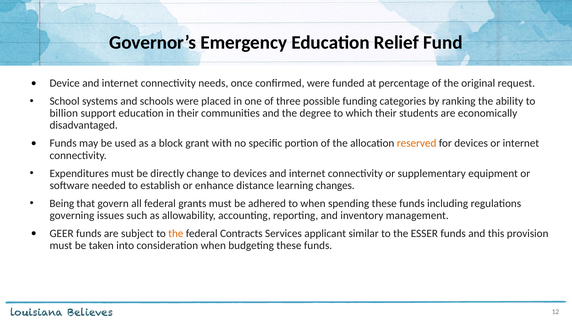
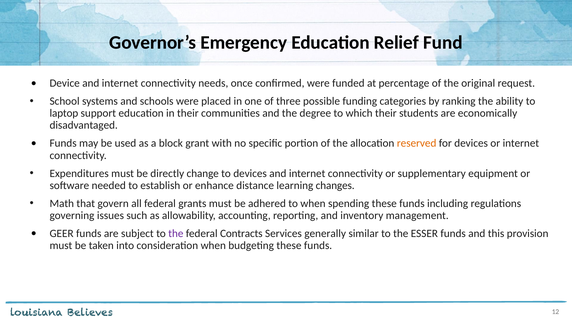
billion: billion -> laptop
Being: Being -> Math
the at (176, 233) colour: orange -> purple
applicant: applicant -> generally
